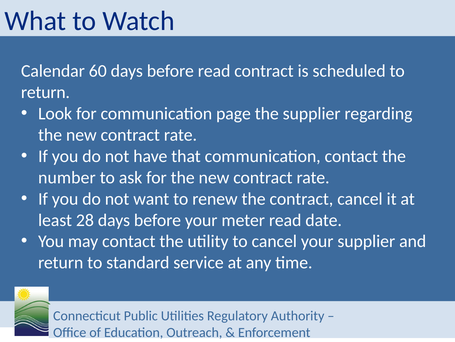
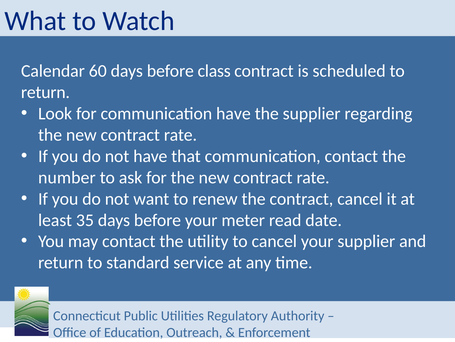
before read: read -> class
communication page: page -> have
28: 28 -> 35
